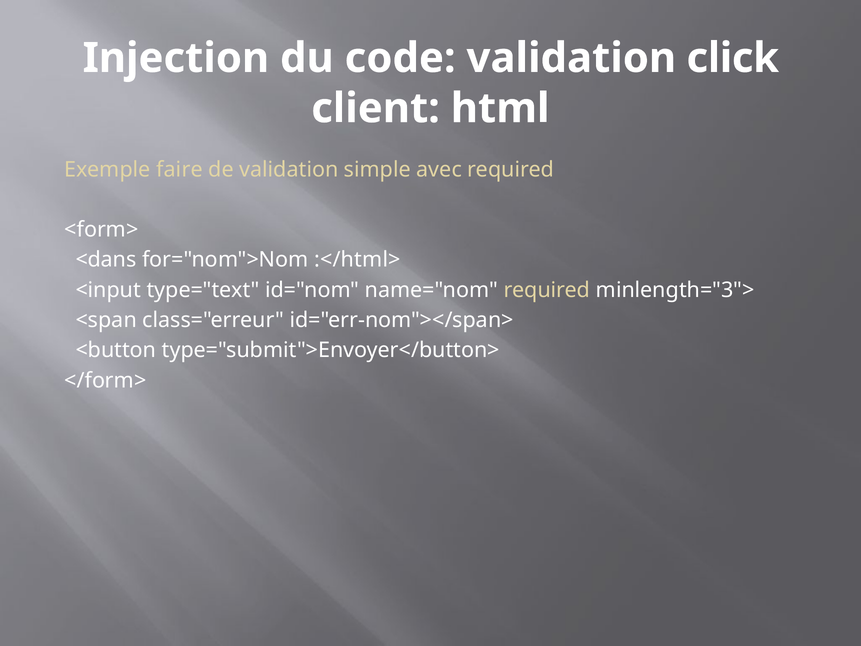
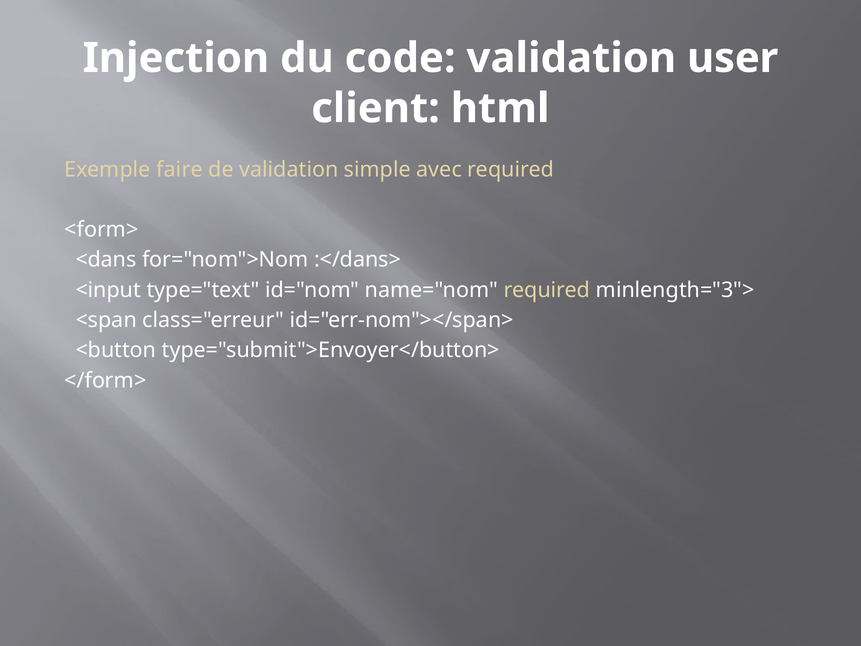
click: click -> user
:</html>: :</html> -> :</dans>
